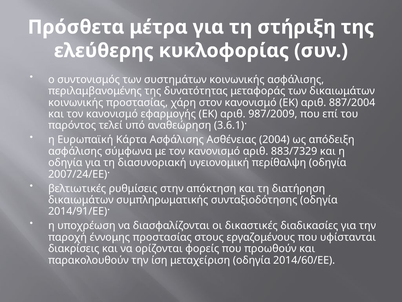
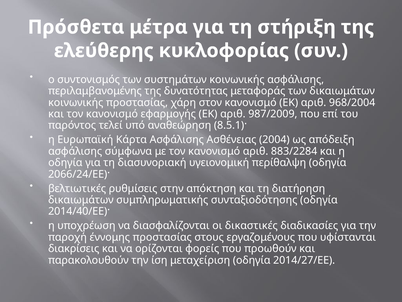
887/2004: 887/2004 -> 968/2004
3.6.1)·: 3.6.1)· -> 8.5.1)·
883/7329: 883/7329 -> 883/2284
2007/24/ΕΕ)·: 2007/24/ΕΕ)· -> 2066/24/ΕΕ)·
2014/91/ΕΕ)·: 2014/91/ΕΕ)· -> 2014/40/ΕΕ)·
2014/60/ΕΕ: 2014/60/ΕΕ -> 2014/27/ΕΕ
